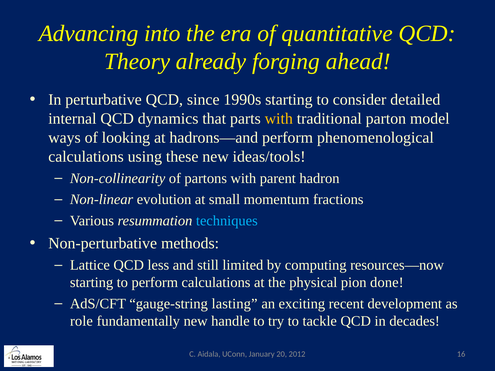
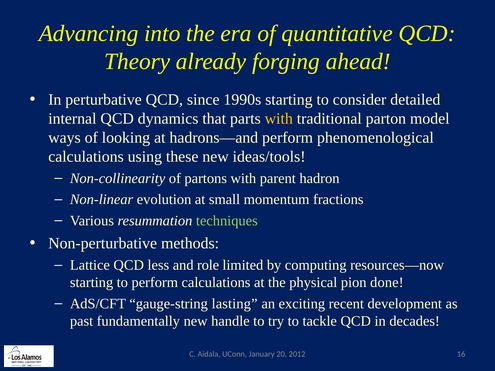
techniques colour: light blue -> light green
still: still -> role
role: role -> past
